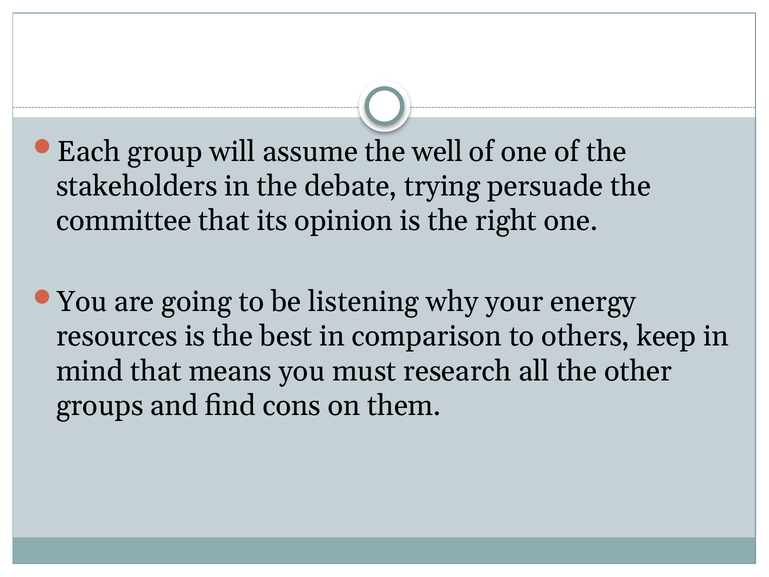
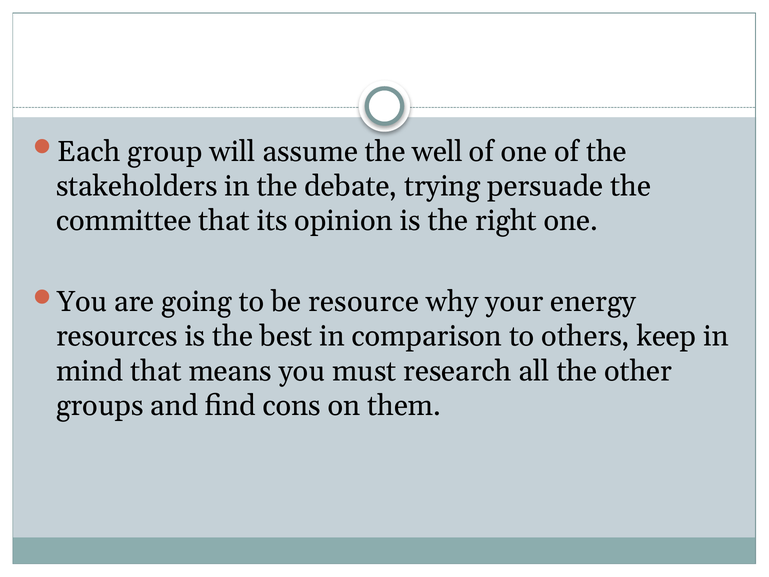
listening: listening -> resource
